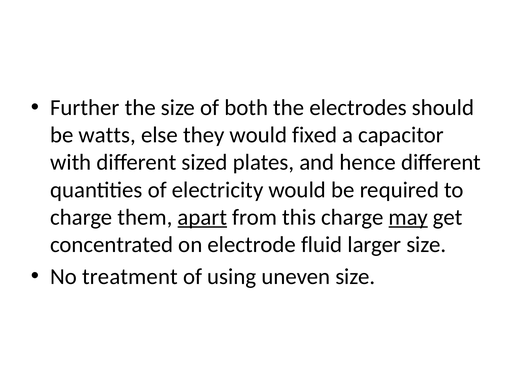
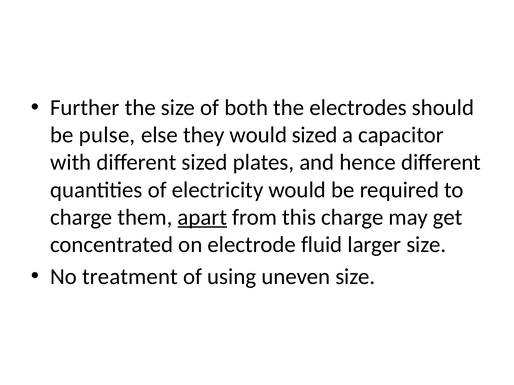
watts: watts -> pulse
would fixed: fixed -> sized
may underline: present -> none
